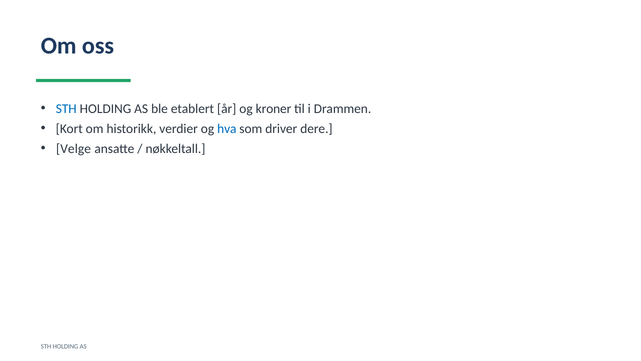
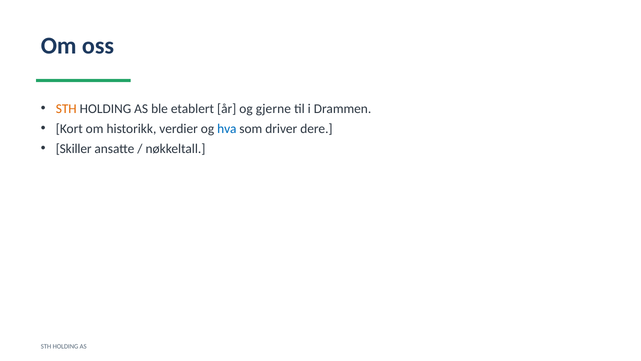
STH at (66, 109) colour: blue -> orange
kroner: kroner -> gjerne
Velge: Velge -> Skiller
